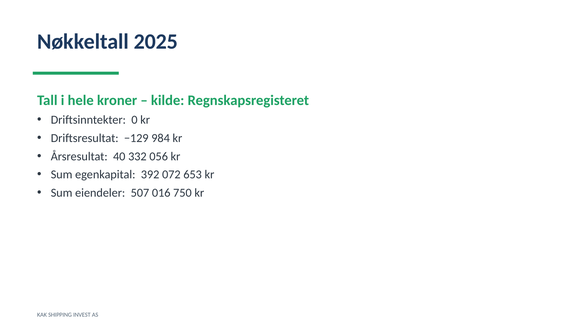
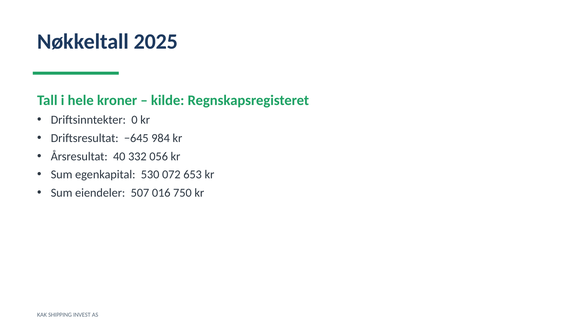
−129: −129 -> −645
392: 392 -> 530
